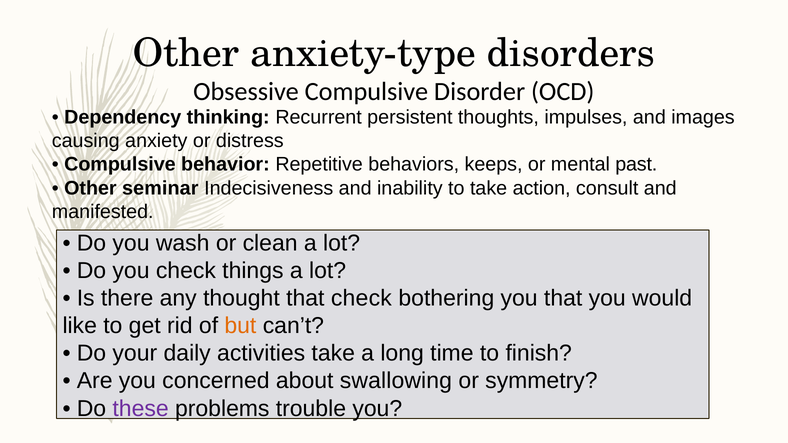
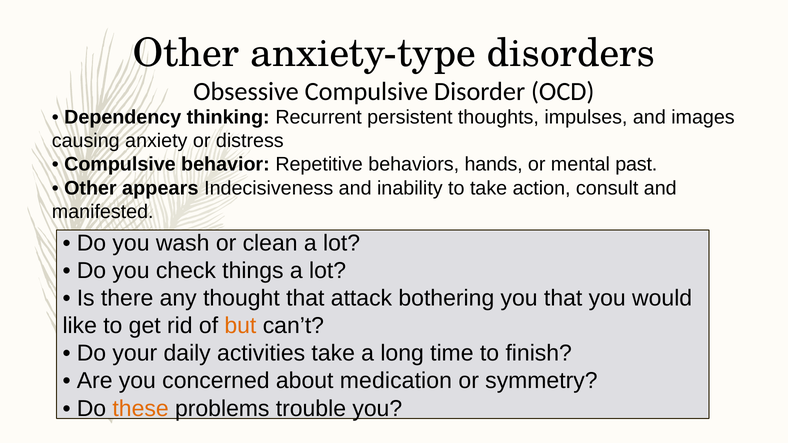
keeps: keeps -> hands
seminar: seminar -> appears
that check: check -> attack
swallowing: swallowing -> medication
these colour: purple -> orange
